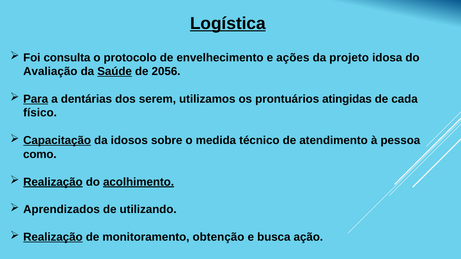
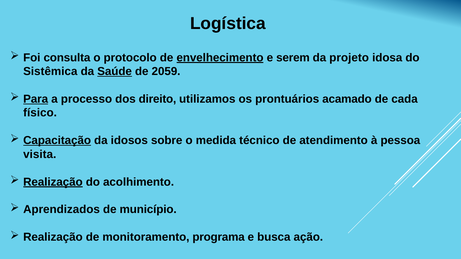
Logística underline: present -> none
envelhecimento underline: none -> present
ações: ações -> serem
Avaliação: Avaliação -> Sistêmica
2056: 2056 -> 2059
dentárias: dentárias -> processo
serem: serem -> direito
atingidas: atingidas -> acamado
como: como -> visita
acolhimento underline: present -> none
utilizando: utilizando -> município
Realização at (53, 237) underline: present -> none
obtenção: obtenção -> programa
